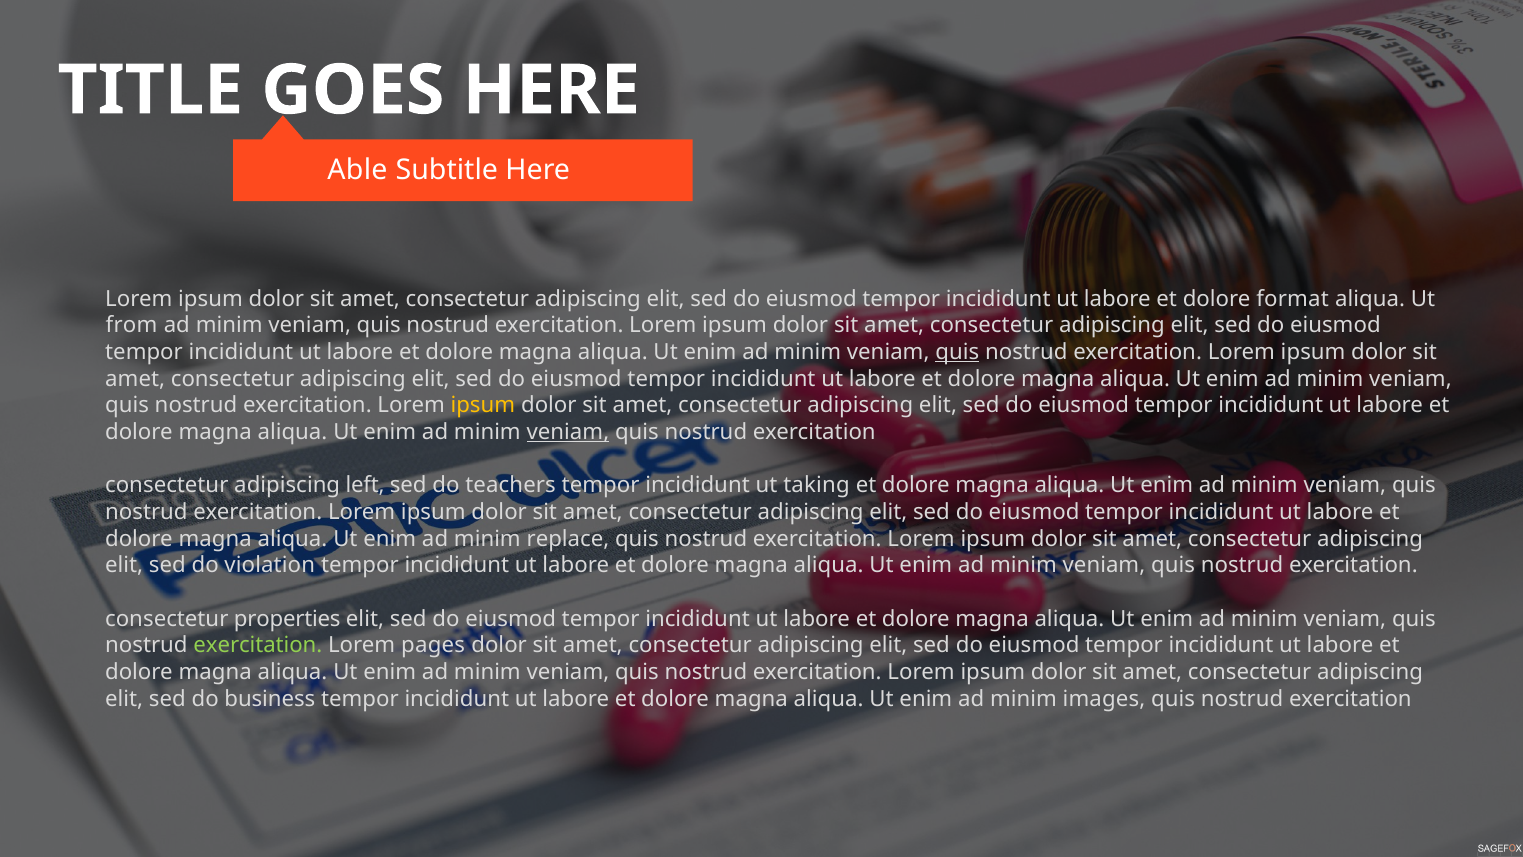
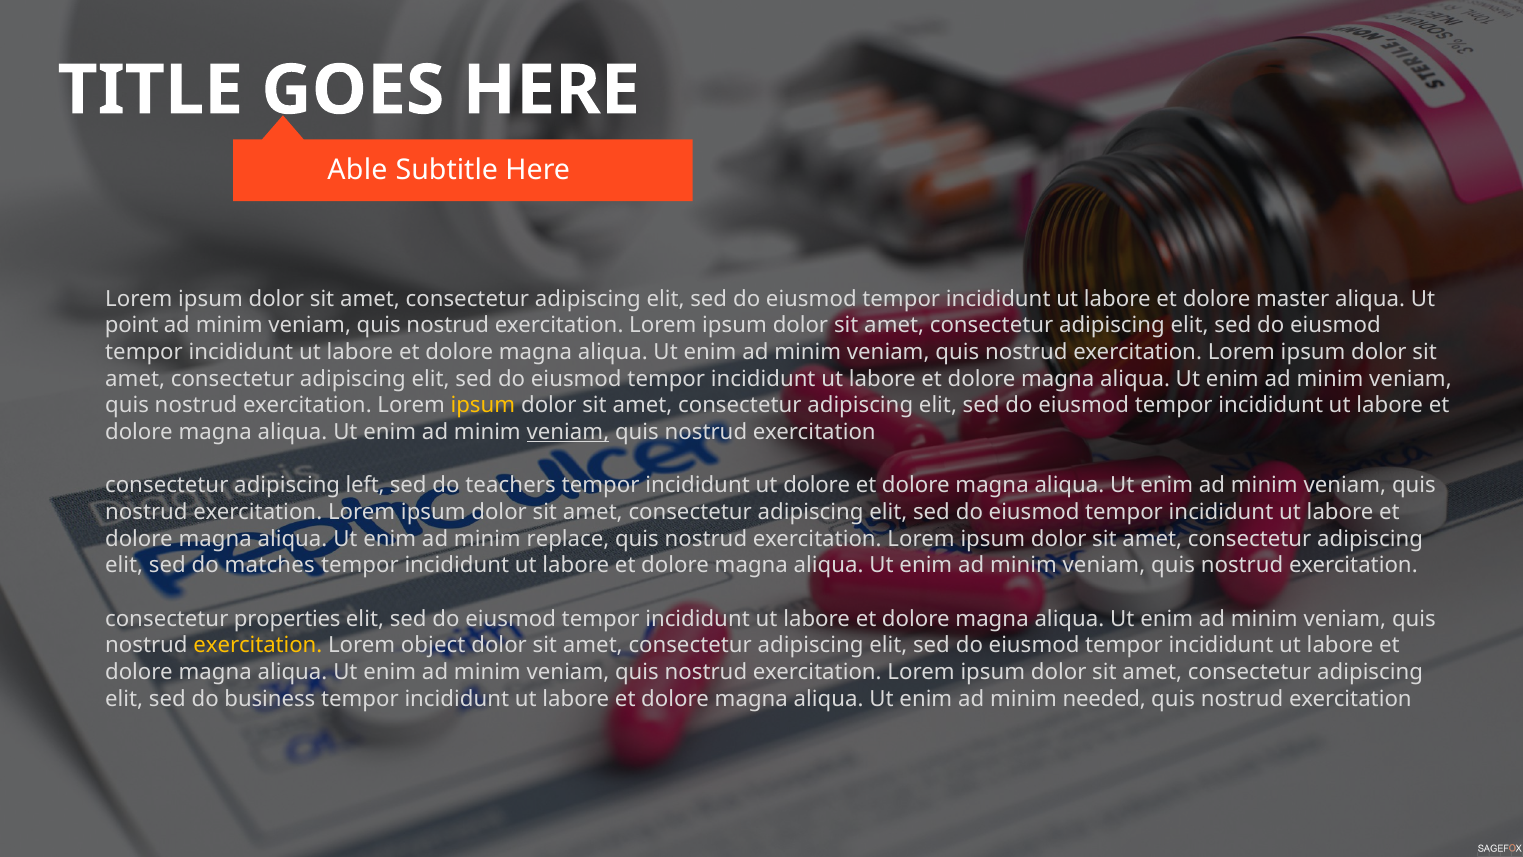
format: format -> master
from: from -> point
quis at (957, 352) underline: present -> none
ut taking: taking -> dolore
violation: violation -> matches
exercitation at (258, 645) colour: light green -> yellow
pages: pages -> object
images: images -> needed
